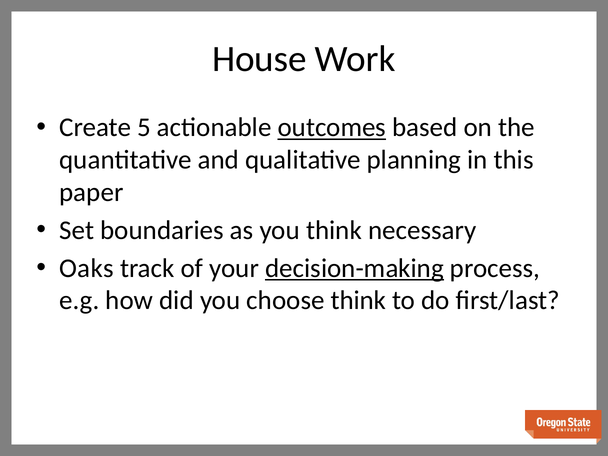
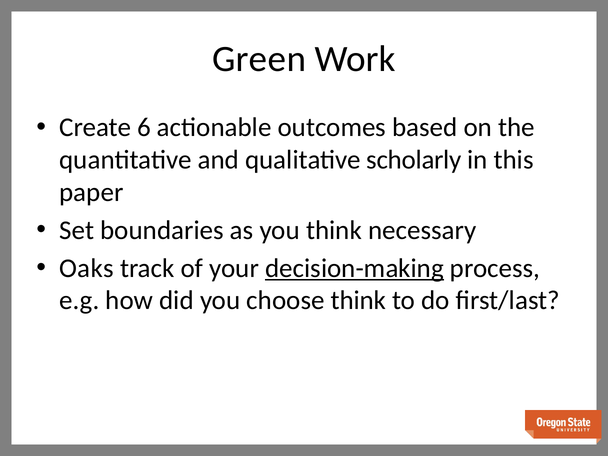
House: House -> Green
5: 5 -> 6
outcomes underline: present -> none
planning: planning -> scholarly
